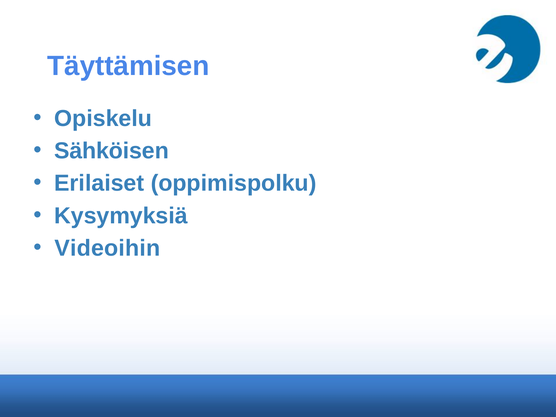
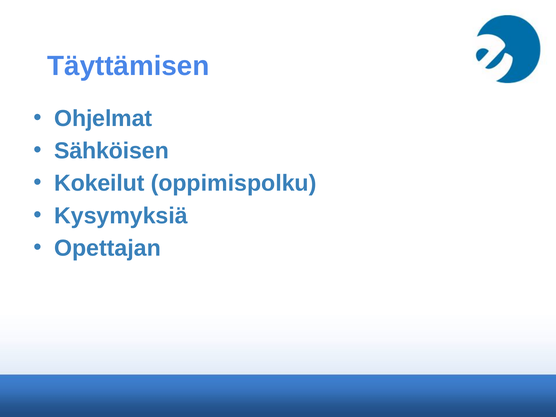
Opiskelu: Opiskelu -> Ohjelmat
Erilaiset: Erilaiset -> Kokeilut
Videoihin: Videoihin -> Opettajan
